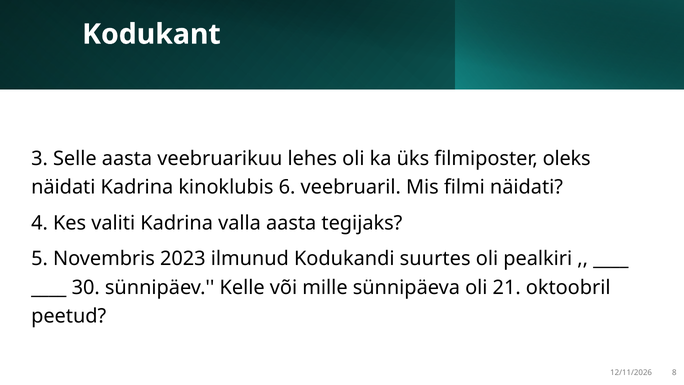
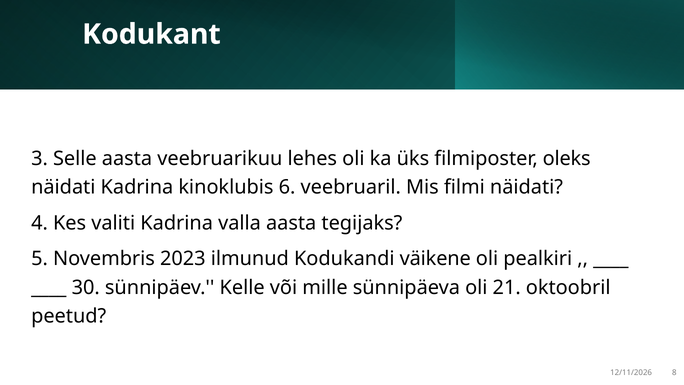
suurtes: suurtes -> väikene
